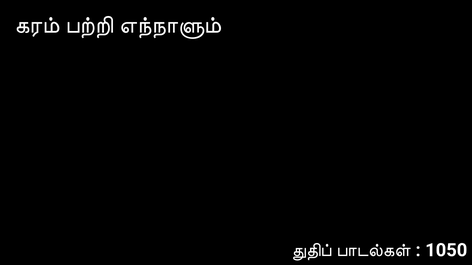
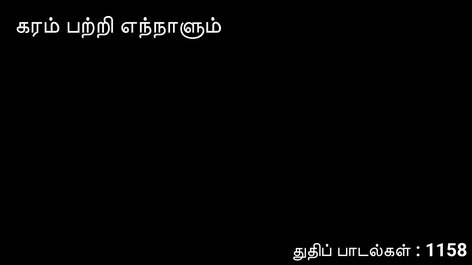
1050: 1050 -> 1158
